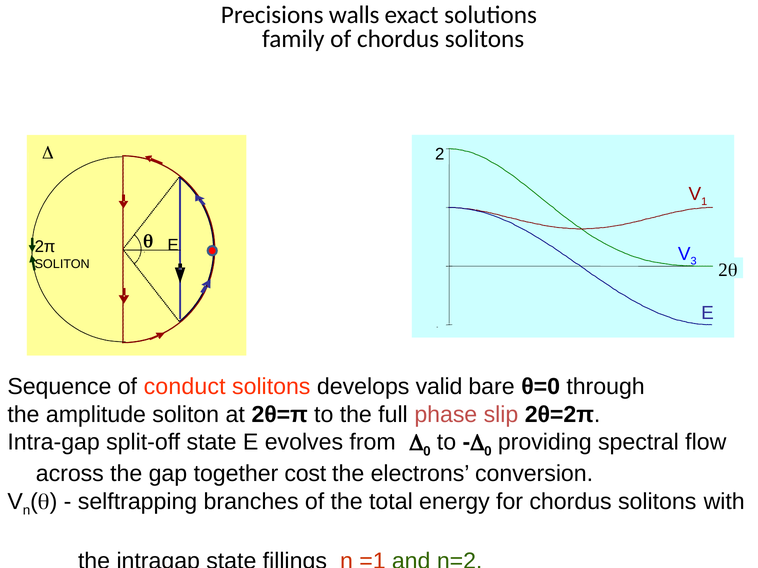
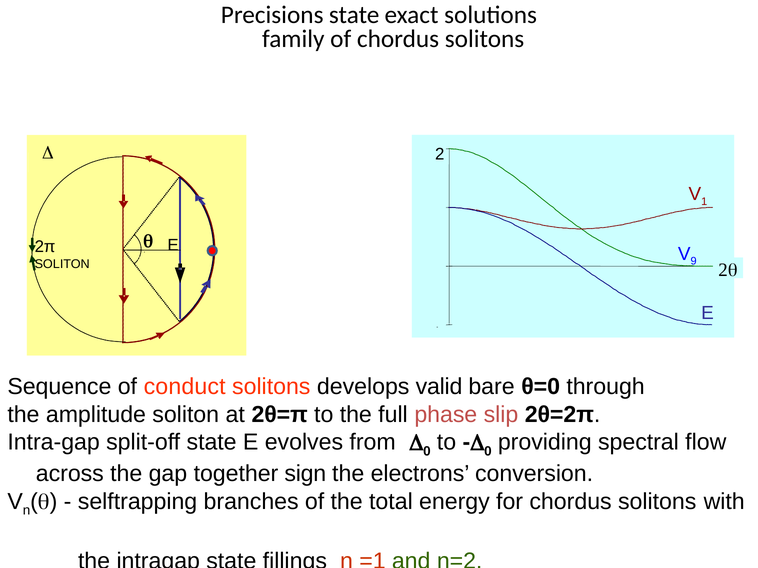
Precisions walls: walls -> state
3: 3 -> 9
cost: cost -> sign
